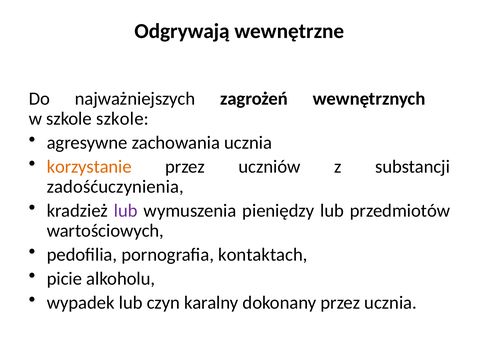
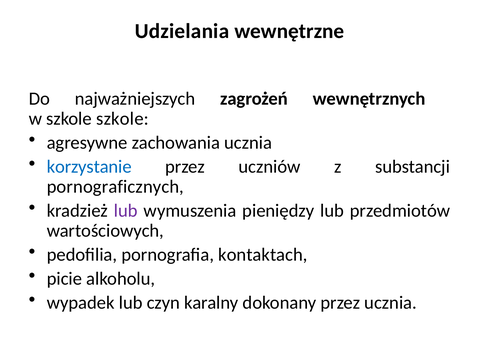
Odgrywają: Odgrywają -> Udzielania
korzystanie colour: orange -> blue
zadośćuczynienia: zadośćuczynienia -> pornograficznych
